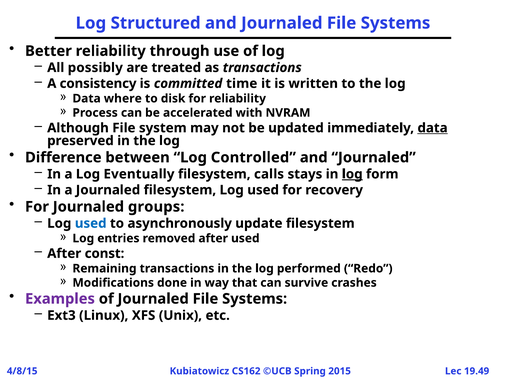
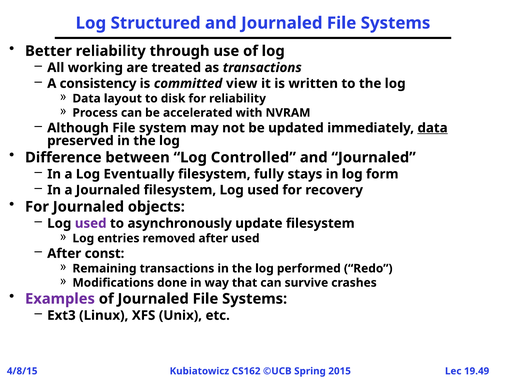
possibly: possibly -> working
time: time -> view
where: where -> layout
calls: calls -> fully
log at (352, 174) underline: present -> none
groups: groups -> objects
used at (91, 224) colour: blue -> purple
